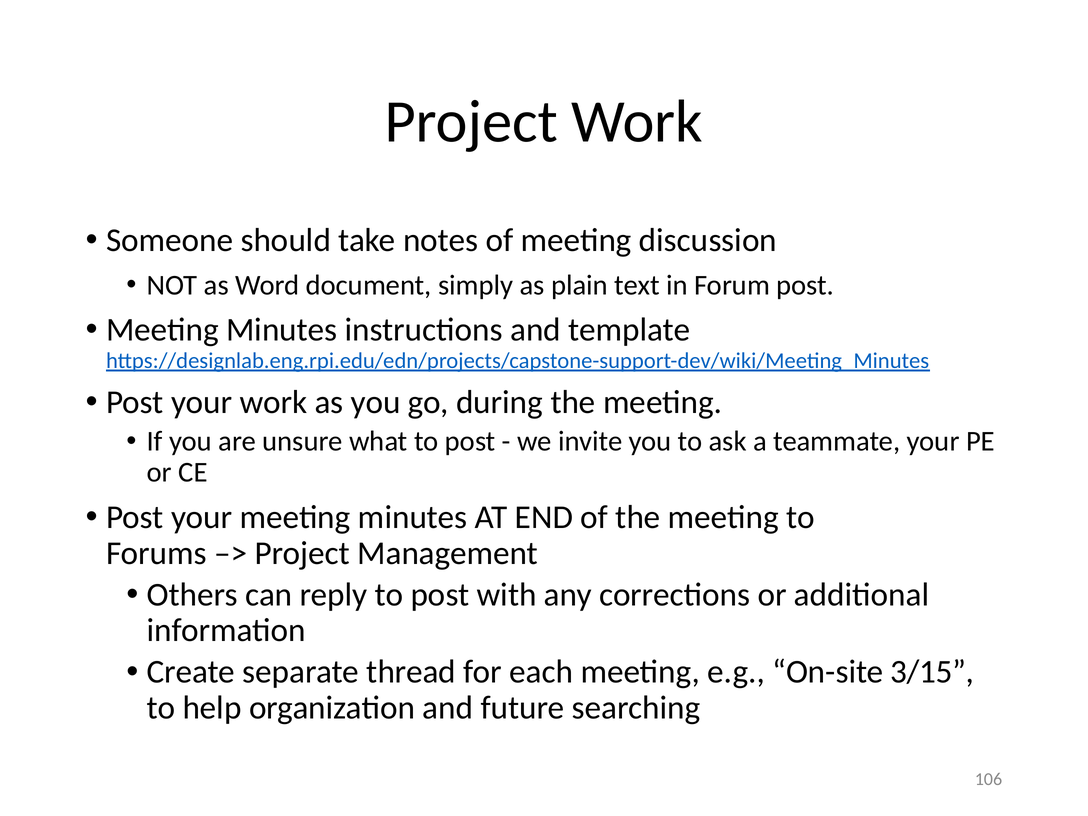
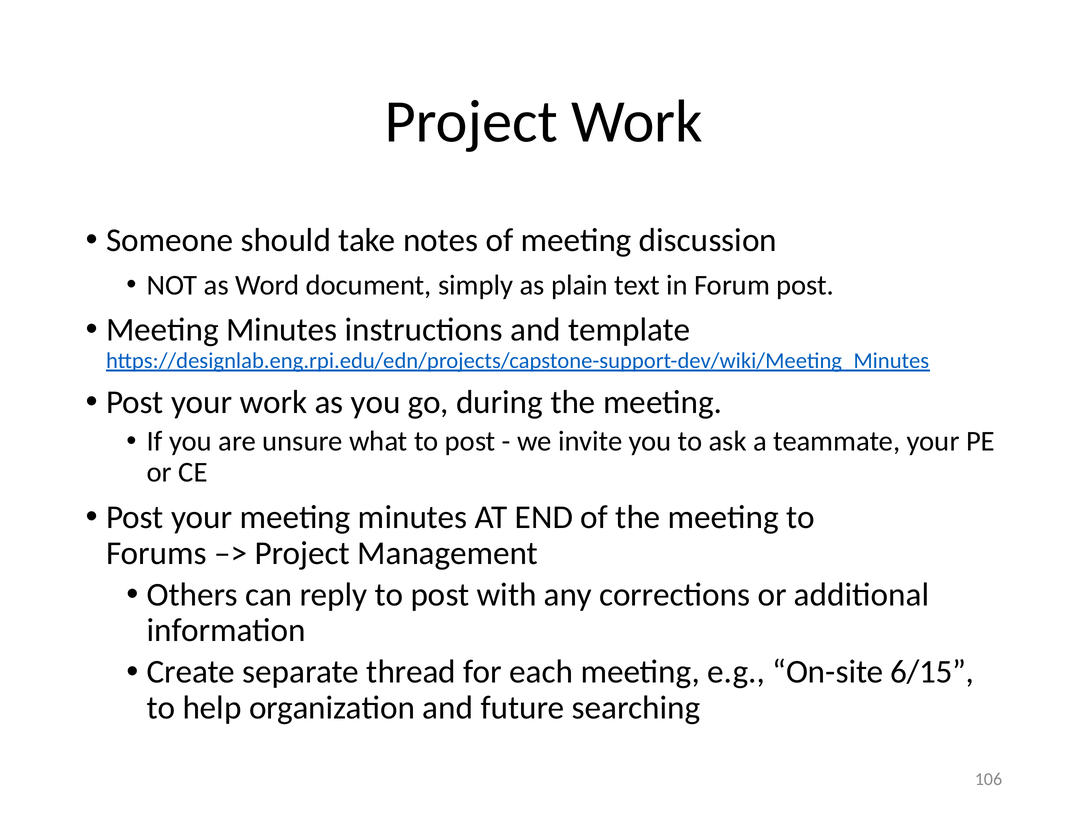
3/15: 3/15 -> 6/15
